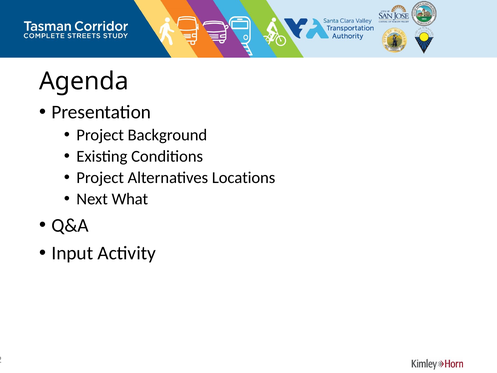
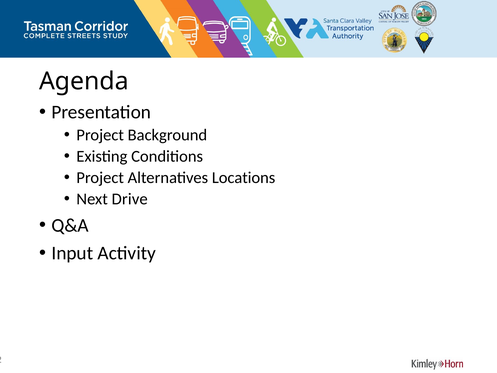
What: What -> Drive
